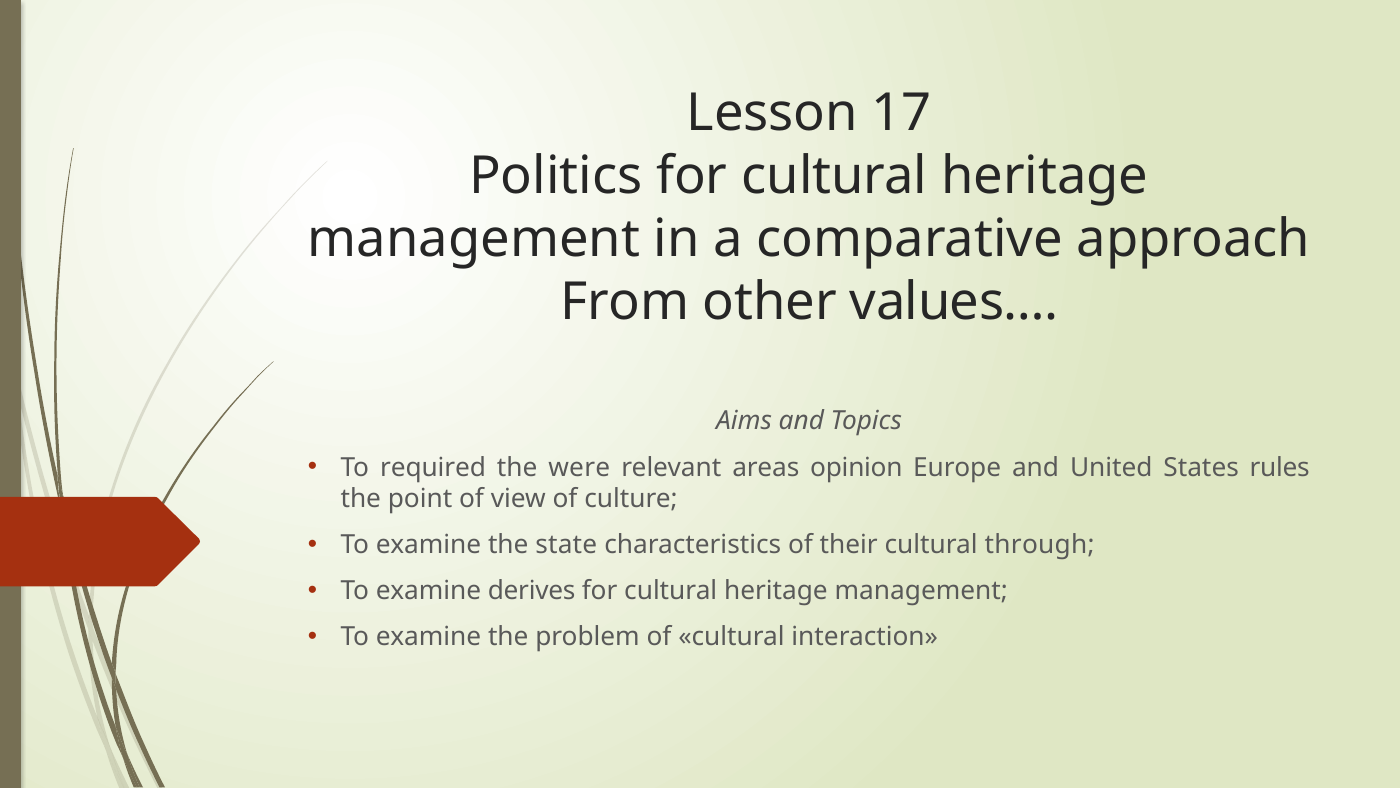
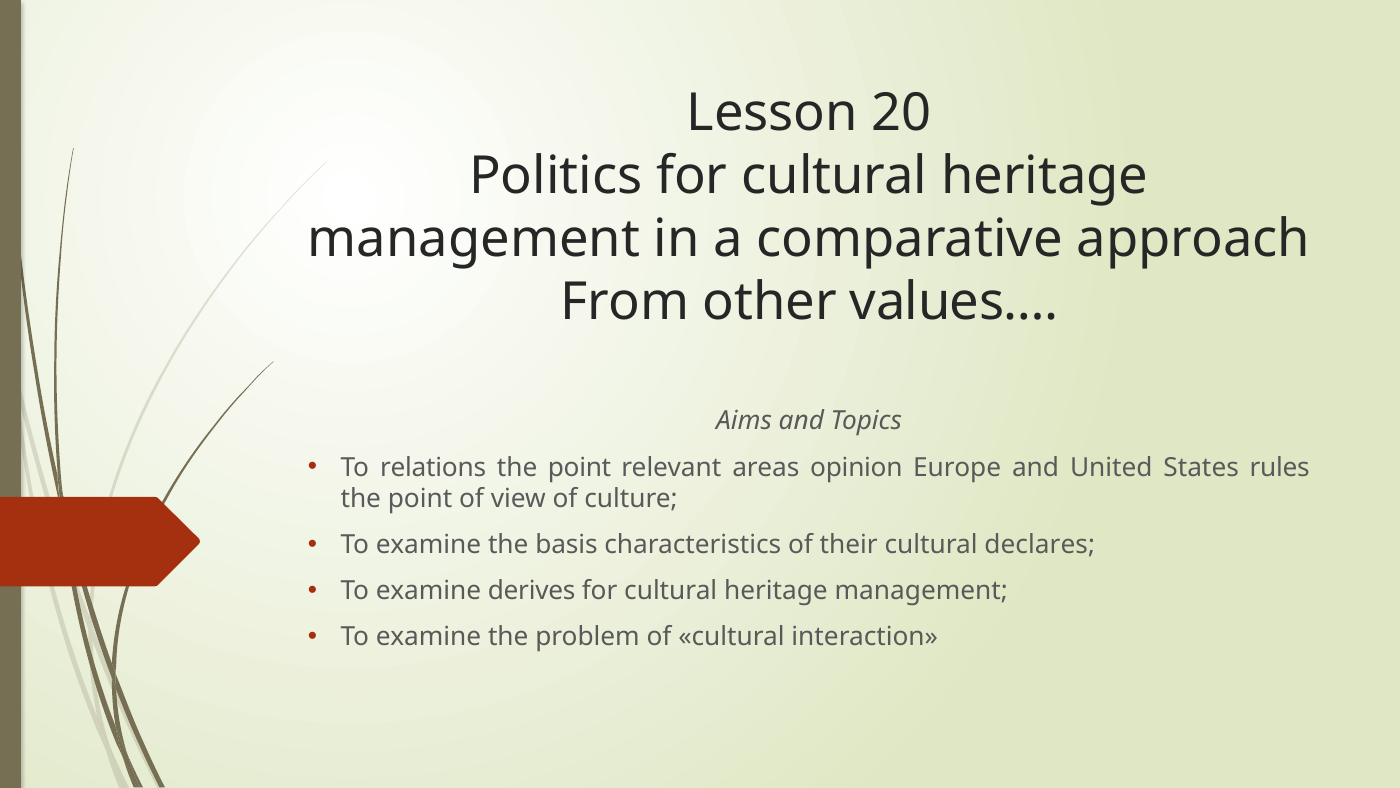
17: 17 -> 20
required: required -> relations
were at (579, 467): were -> point
state: state -> basis
through: through -> declares
